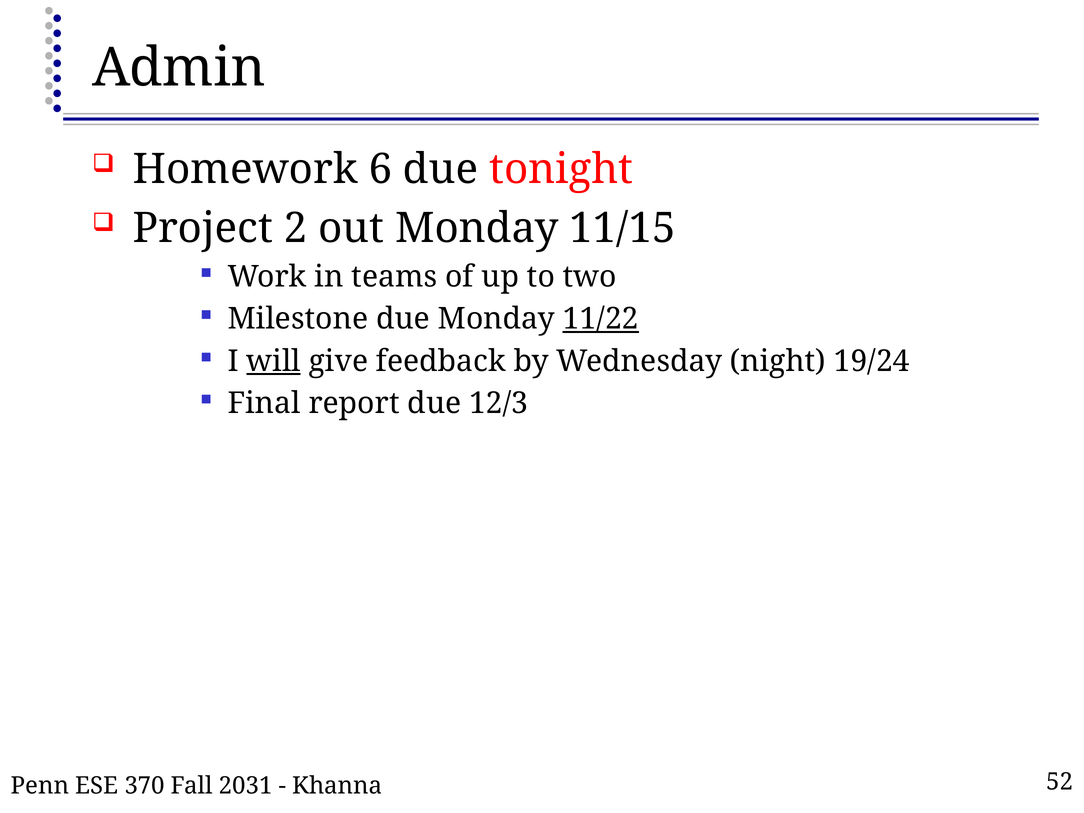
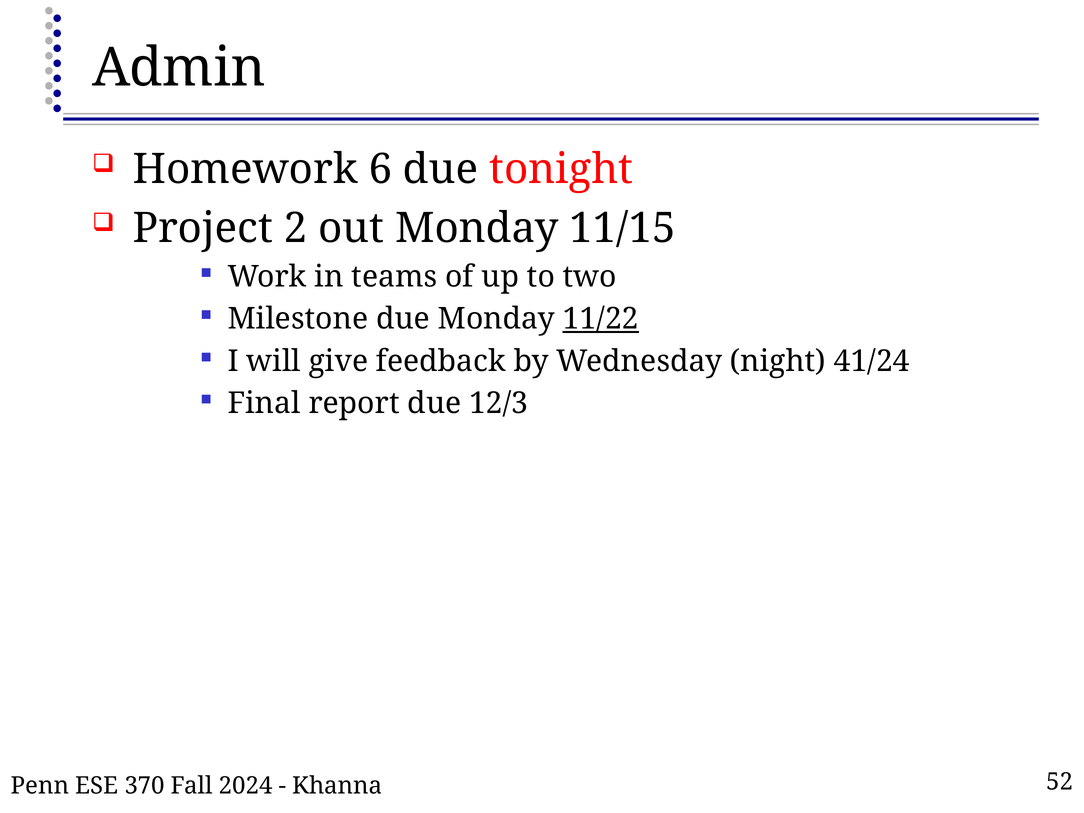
will underline: present -> none
19/24: 19/24 -> 41/24
2031: 2031 -> 2024
